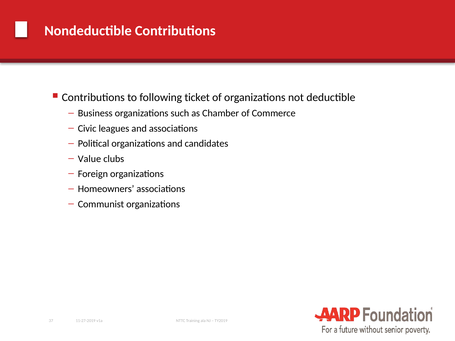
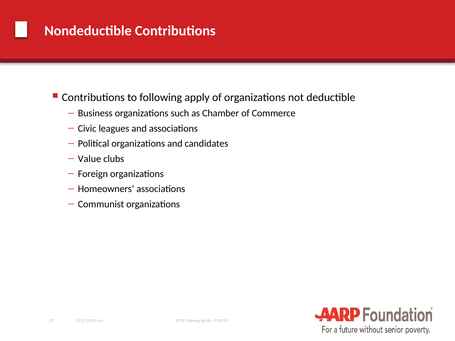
ticket: ticket -> apply
